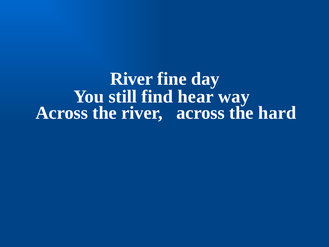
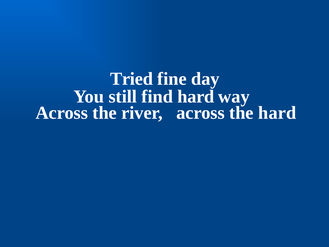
River at (131, 79): River -> Tried
find hear: hear -> hard
